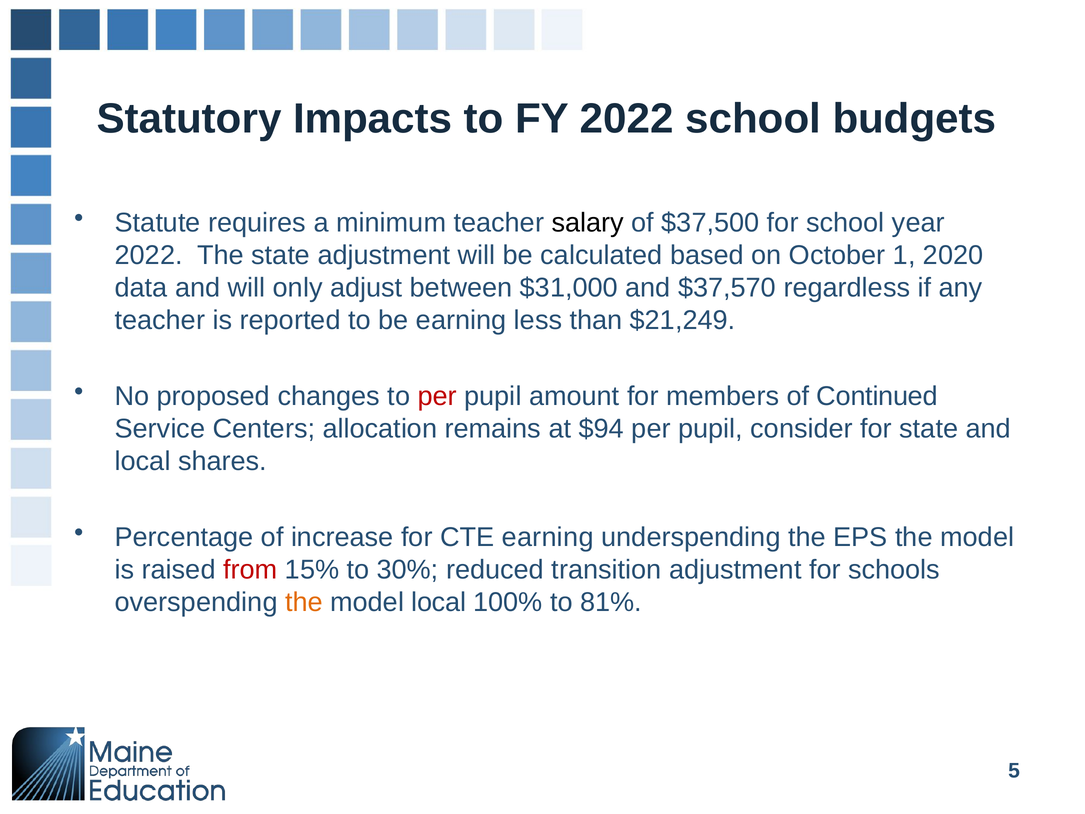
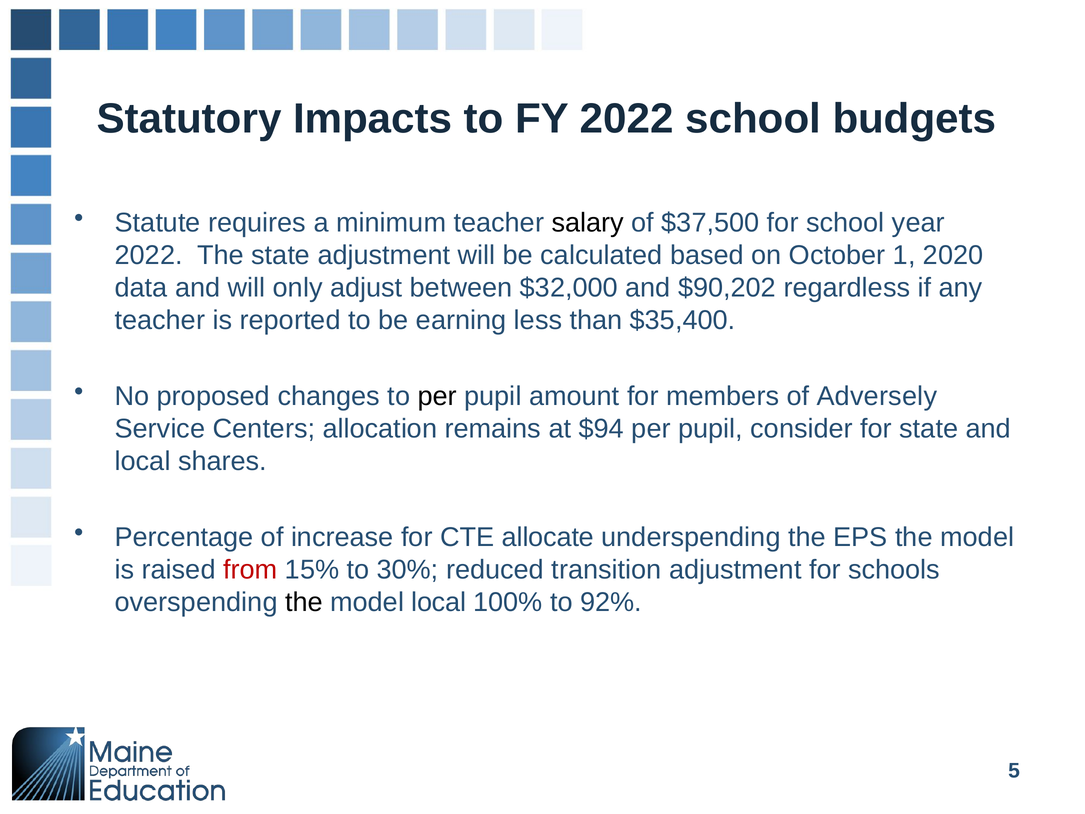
$31,000: $31,000 -> $32,000
$37,570: $37,570 -> $90,202
$21,249: $21,249 -> $35,400
per at (437, 396) colour: red -> black
Continued: Continued -> Adversely
CTE earning: earning -> allocate
the at (304, 602) colour: orange -> black
81%: 81% -> 92%
